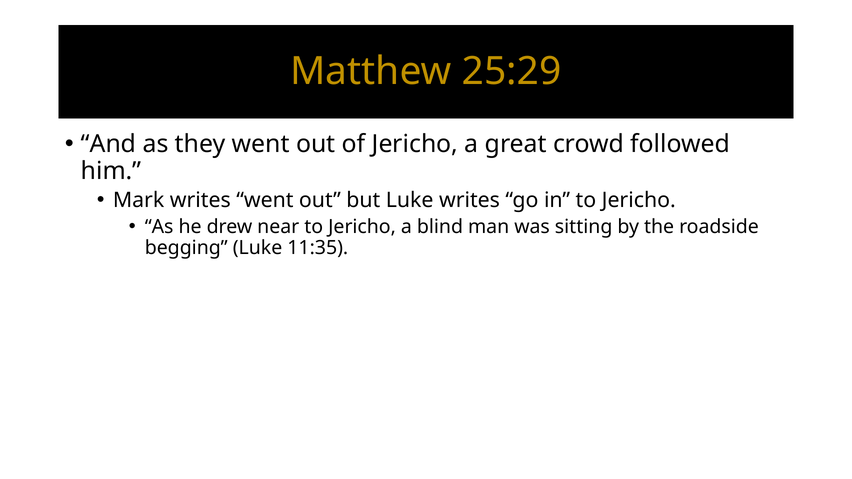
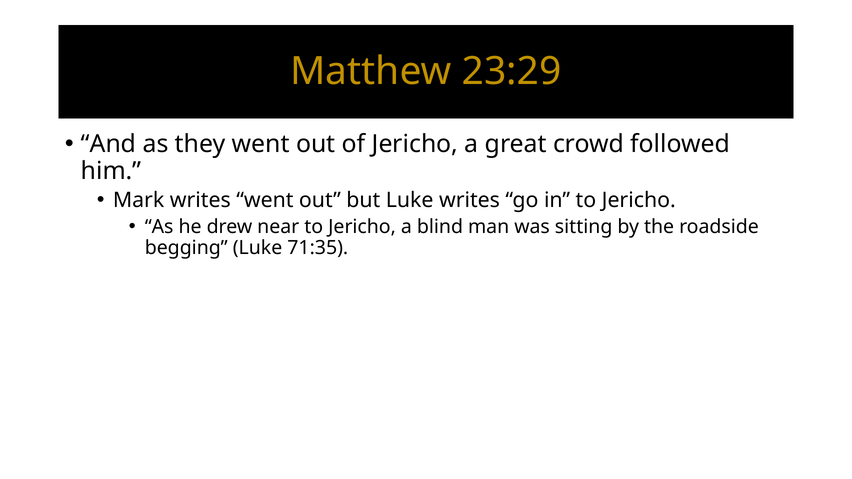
25:29: 25:29 -> 23:29
11:35: 11:35 -> 71:35
